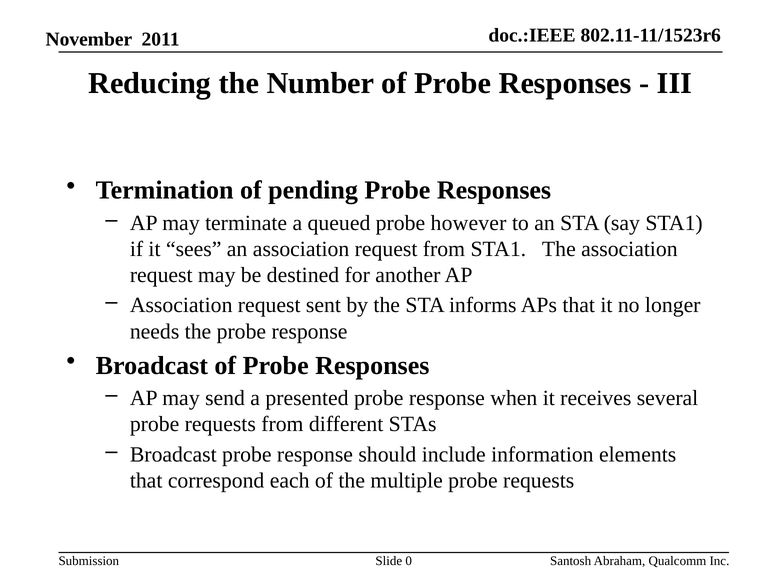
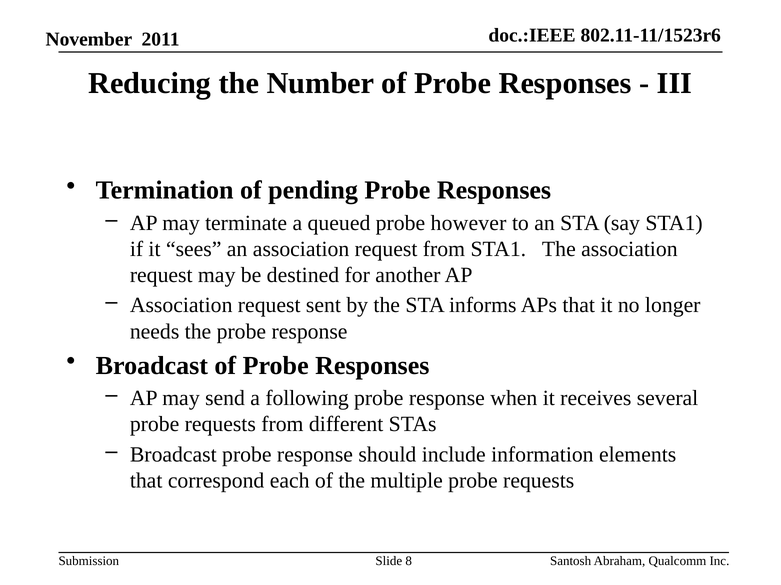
presented: presented -> following
0: 0 -> 8
